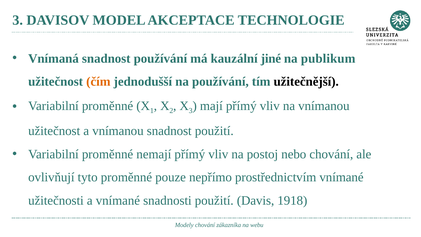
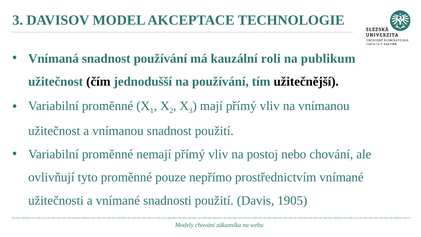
jiné: jiné -> roli
čím colour: orange -> black
1918: 1918 -> 1905
